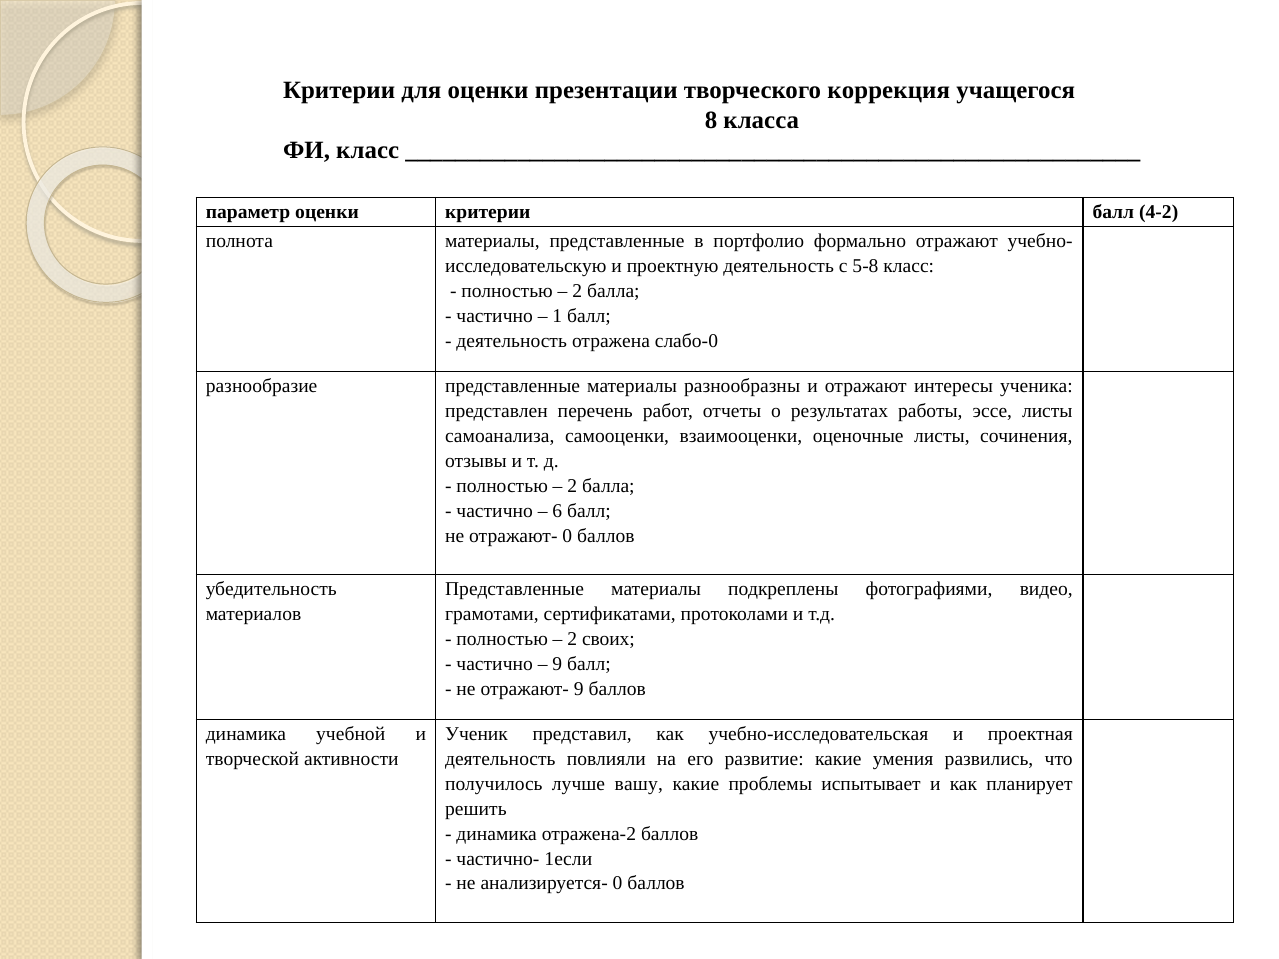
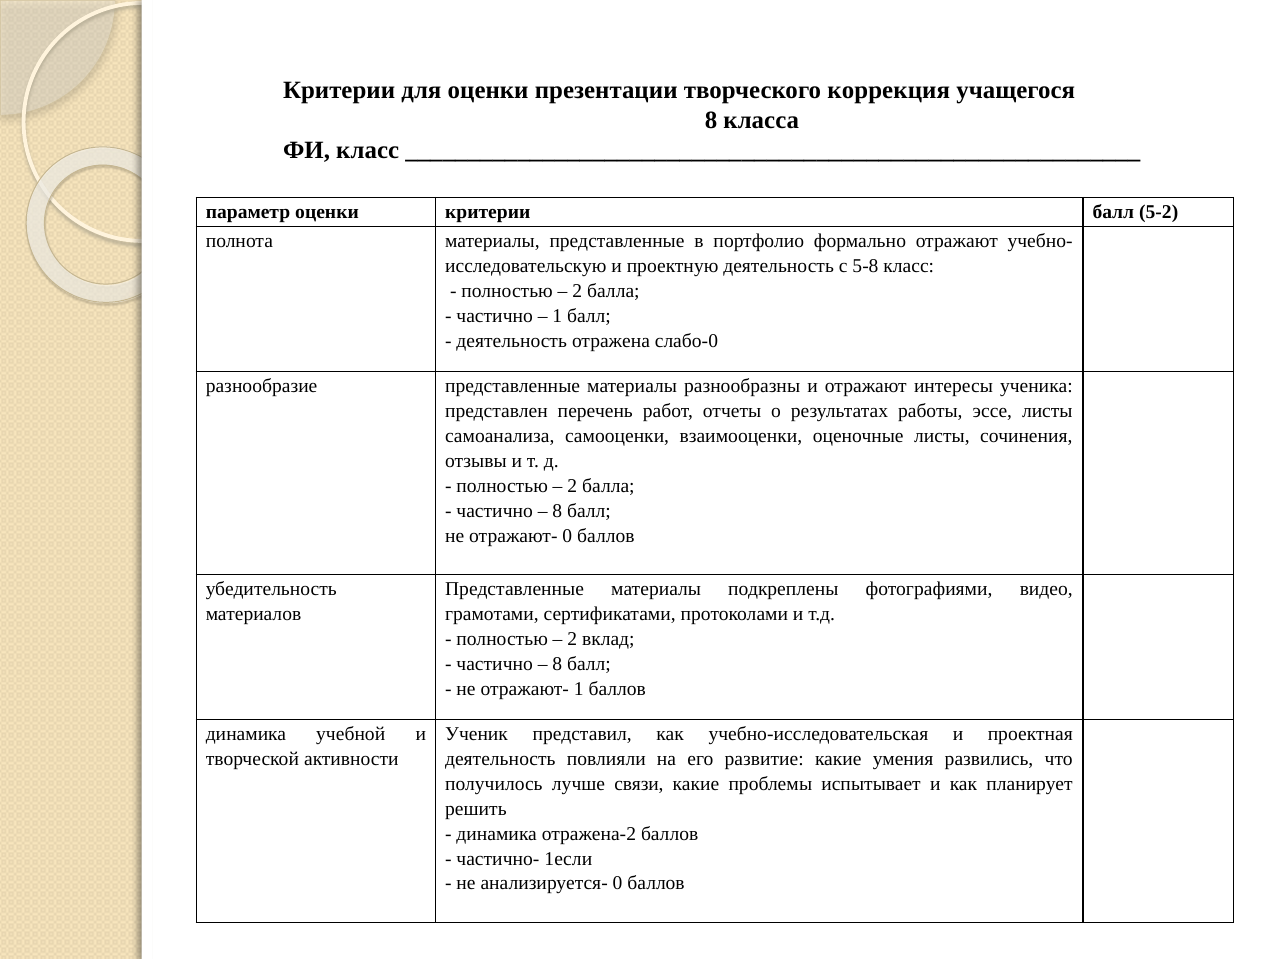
4-2: 4-2 -> 5-2
6 at (557, 511): 6 -> 8
своих: своих -> вклад
9 at (557, 664): 9 -> 8
отражают- 9: 9 -> 1
вашу: вашу -> связи
